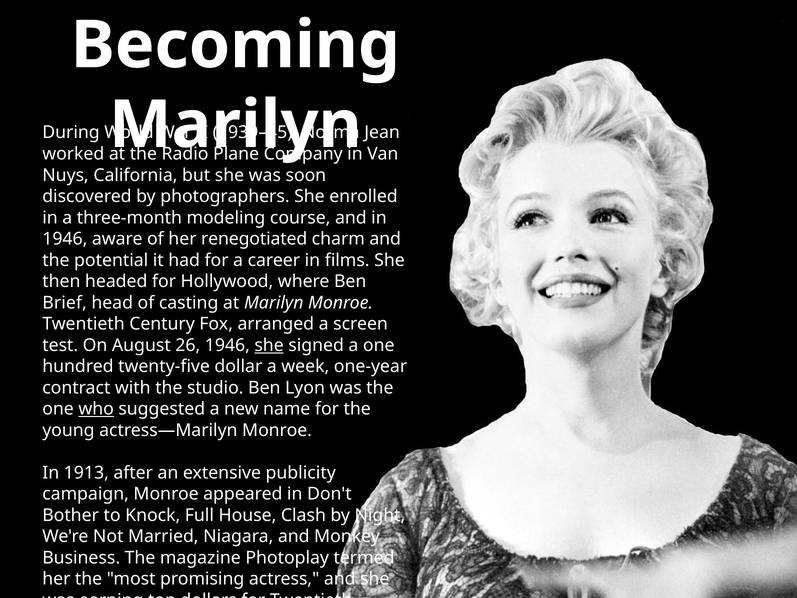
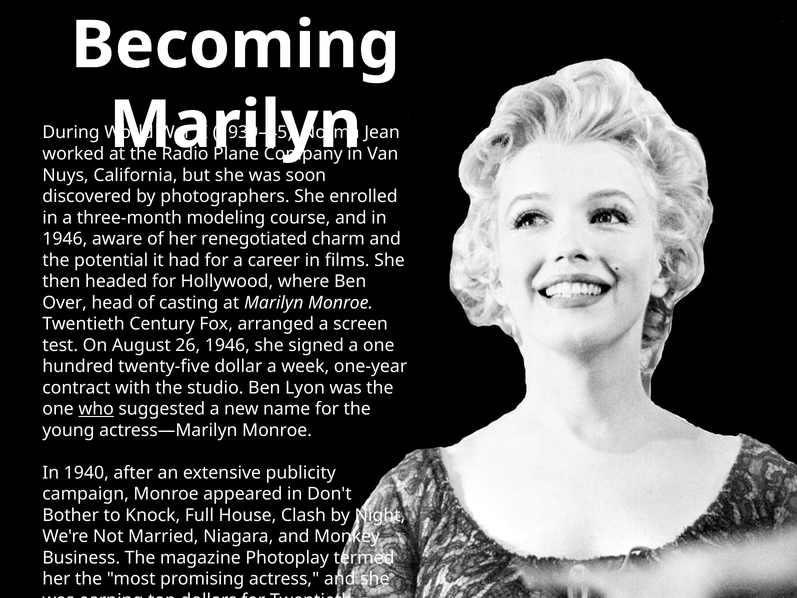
Brief: Brief -> Over
she at (269, 345) underline: present -> none
1913: 1913 -> 1940
